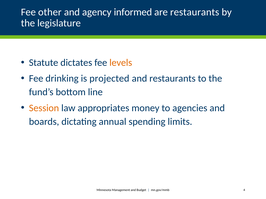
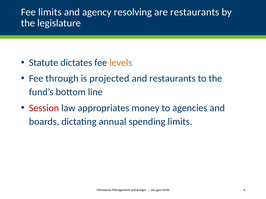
Fee other: other -> limits
informed: informed -> resolving
drinking: drinking -> through
Session colour: orange -> red
